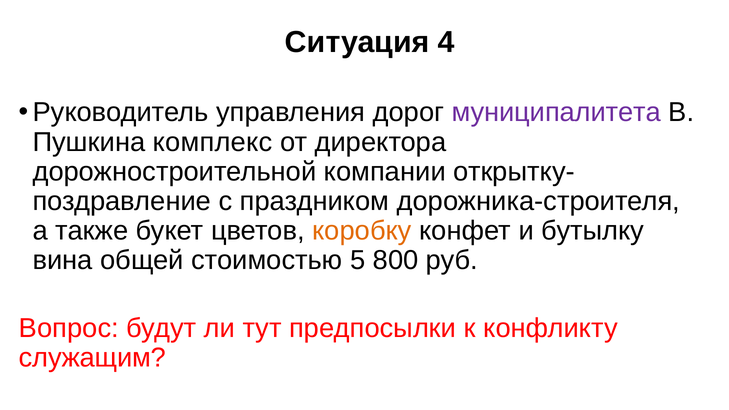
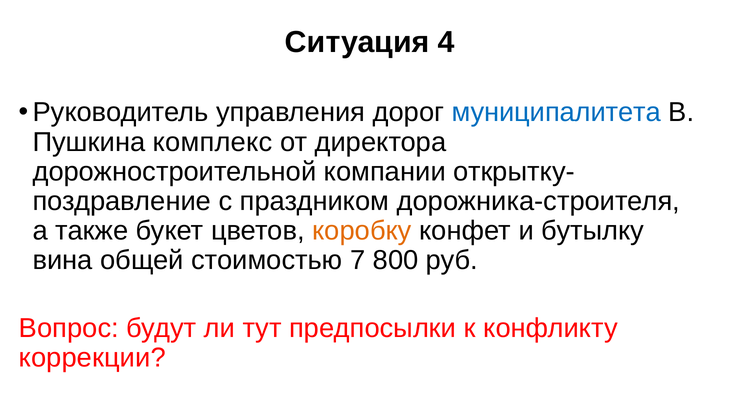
муниципалитета colour: purple -> blue
5: 5 -> 7
служащим: служащим -> коррекции
